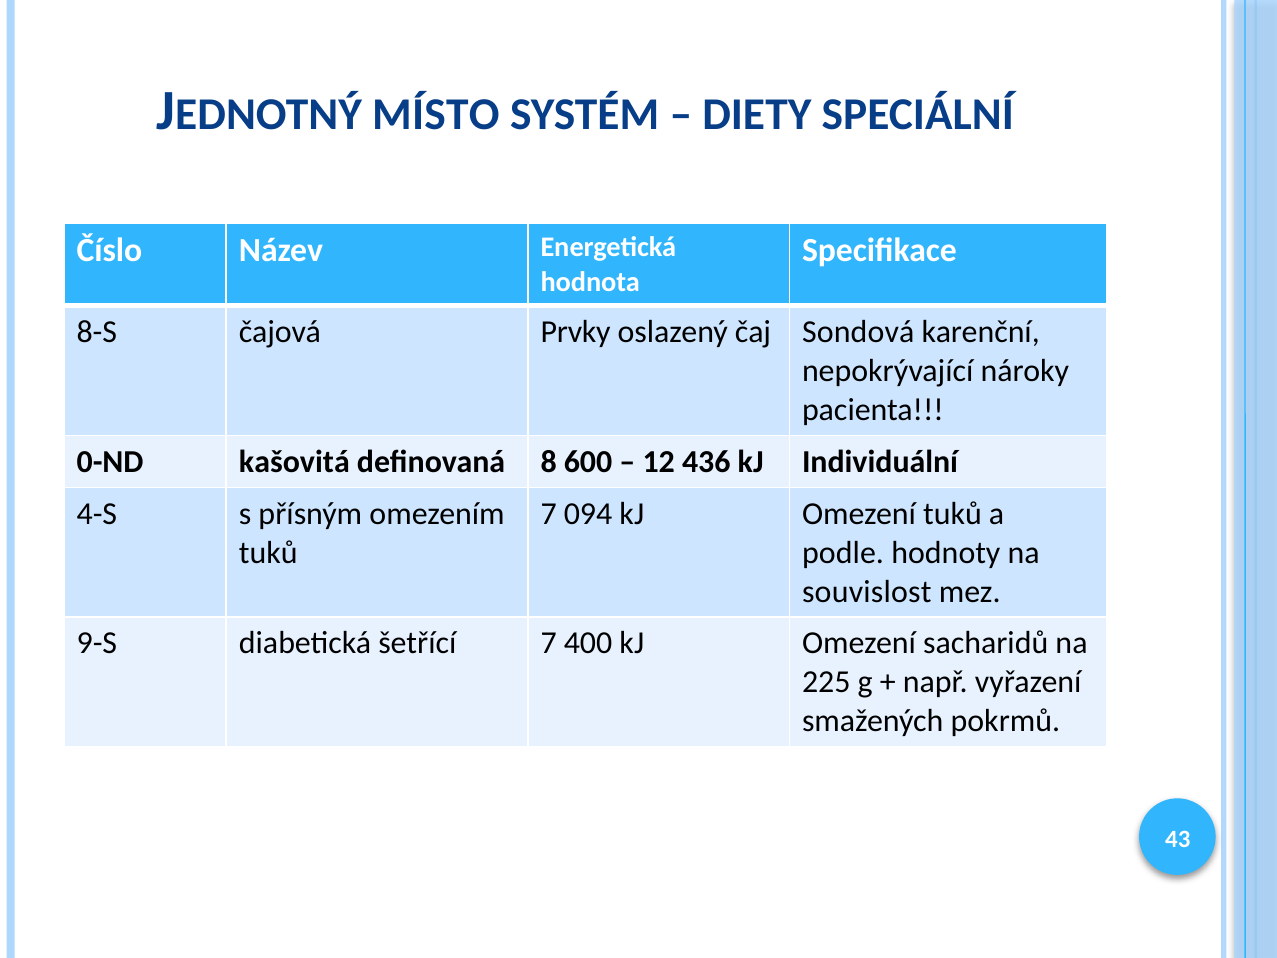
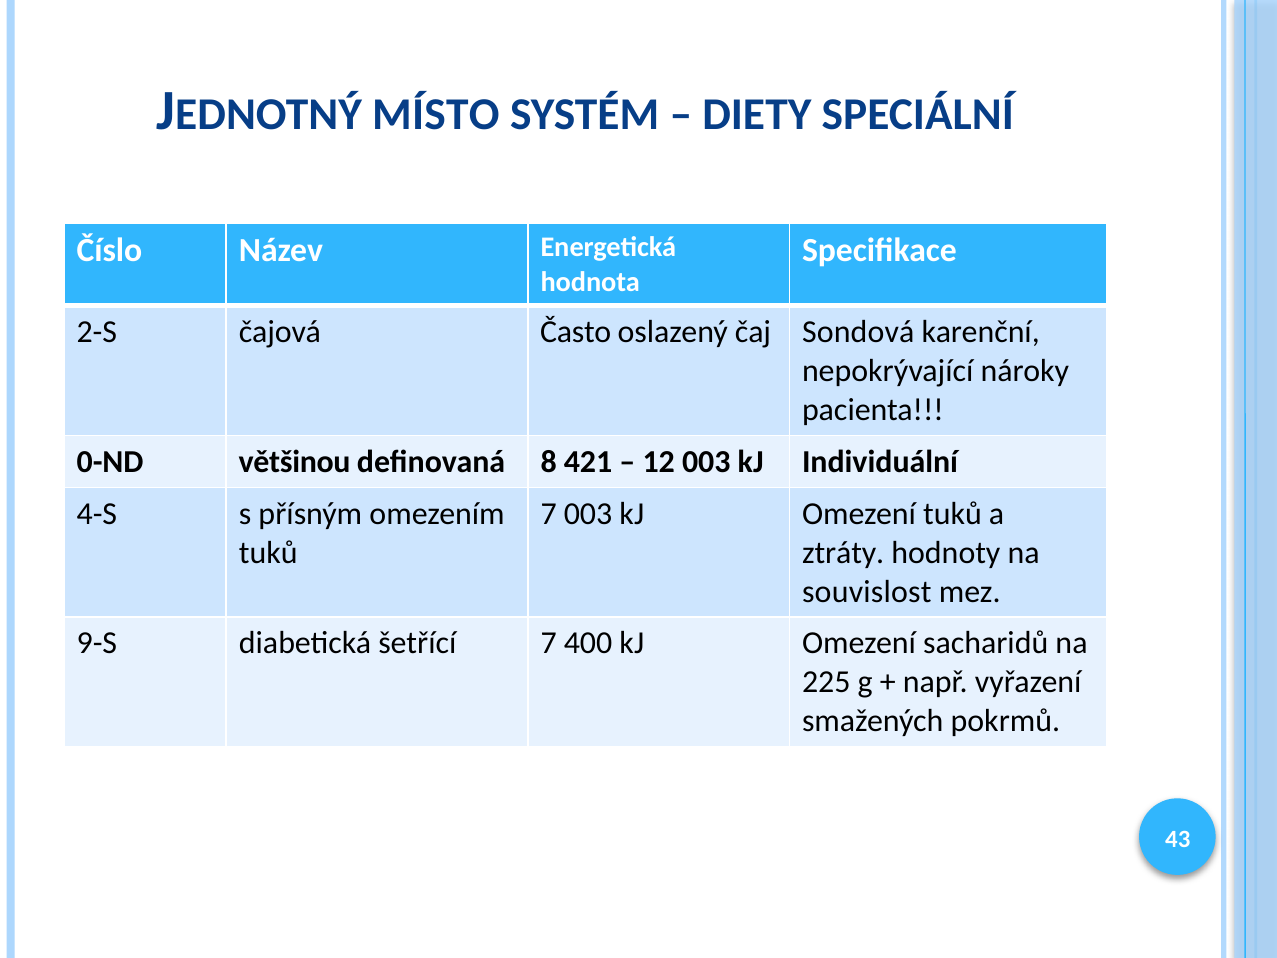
8-S: 8-S -> 2-S
Prvky: Prvky -> Často
kašovitá: kašovitá -> většinou
600: 600 -> 421
12 436: 436 -> 003
7 094: 094 -> 003
podle: podle -> ztráty
